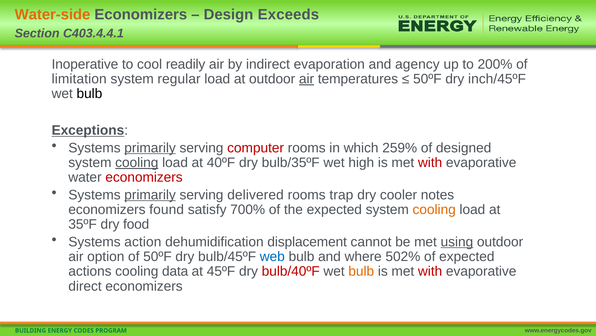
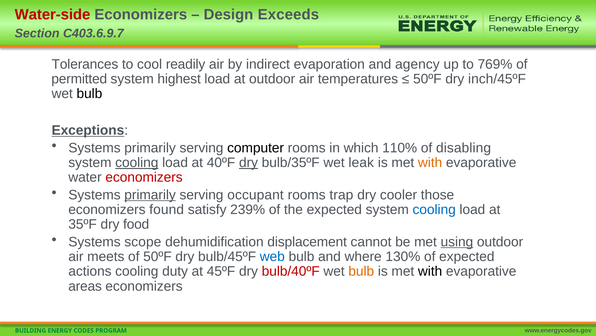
Water-side colour: orange -> red
C403.4.4.1: C403.4.4.1 -> C403.6.9.7
Inoperative: Inoperative -> Tolerances
200%: 200% -> 769%
limitation: limitation -> permitted
regular: regular -> highest
air at (307, 79) underline: present -> none
primarily at (150, 147) underline: present -> none
computer colour: red -> black
259%: 259% -> 110%
designed: designed -> disabling
dry at (248, 162) underline: none -> present
high: high -> leak
with at (430, 162) colour: red -> orange
delivered: delivered -> occupant
notes: notes -> those
700%: 700% -> 239%
cooling at (434, 209) colour: orange -> blue
action: action -> scope
option: option -> meets
502%: 502% -> 130%
data: data -> duty
with at (430, 271) colour: red -> black
direct: direct -> areas
